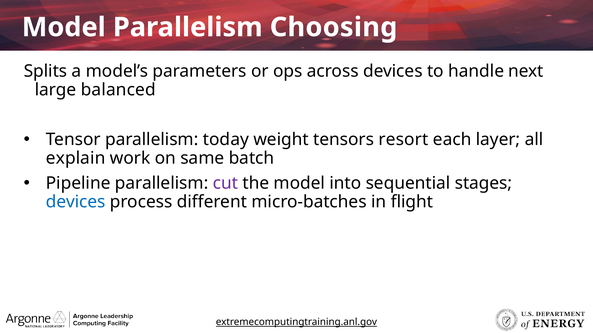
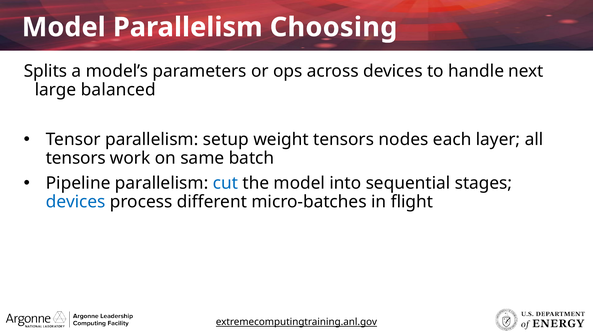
today: today -> setup
resort: resort -> nodes
explain at (76, 158): explain -> tensors
cut colour: purple -> blue
